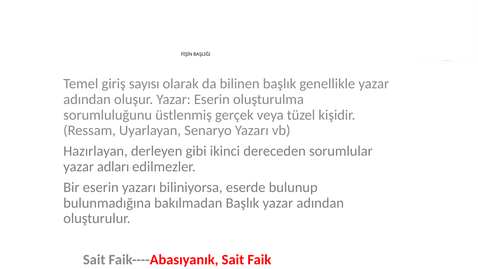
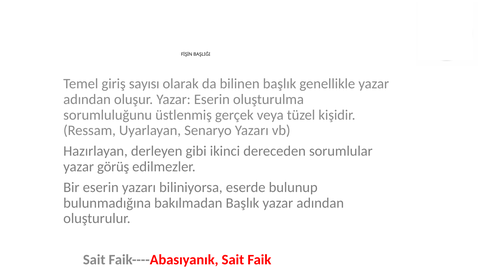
adları: adları -> görüş
